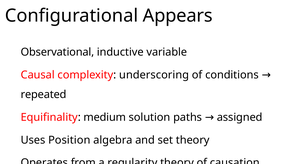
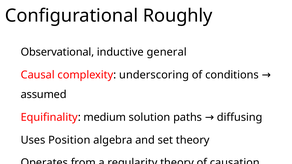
Appears: Appears -> Roughly
variable: variable -> general
repeated: repeated -> assumed
assigned: assigned -> diffusing
